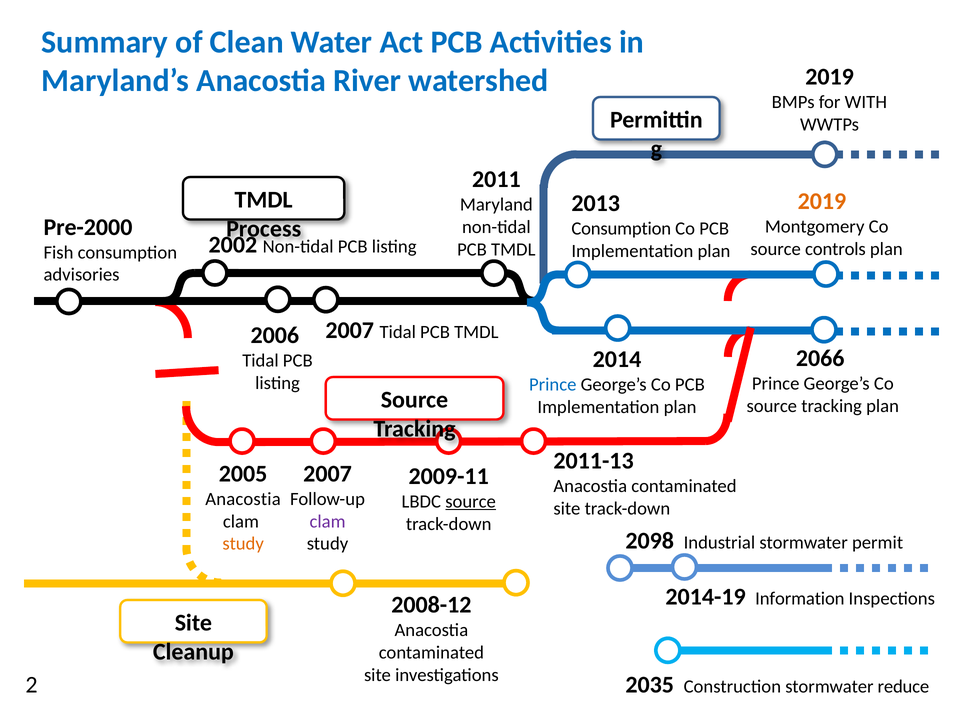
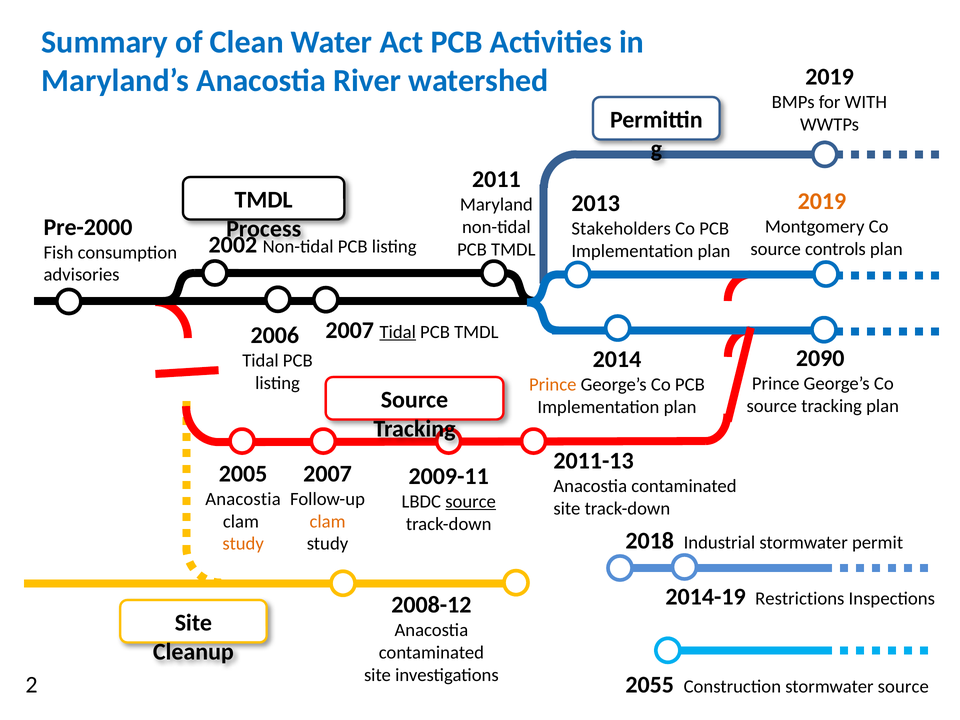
Consumption at (621, 229): Consumption -> Stakeholders
Tidal at (398, 332) underline: none -> present
2066: 2066 -> 2090
Prince at (553, 385) colour: blue -> orange
clam at (328, 521) colour: purple -> orange
2098: 2098 -> 2018
Information: Information -> Restrictions
2035: 2035 -> 2055
stormwater reduce: reduce -> source
